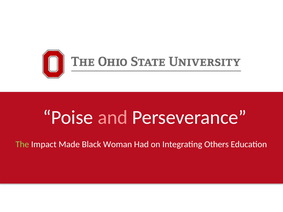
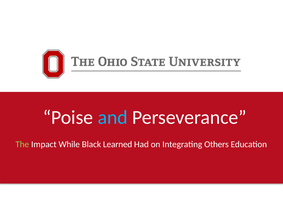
and colour: pink -> light blue
Made: Made -> While
Woman: Woman -> Learned
